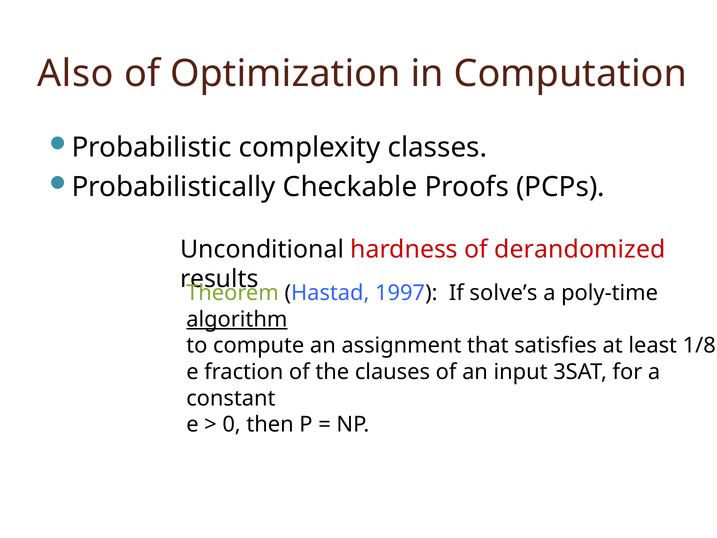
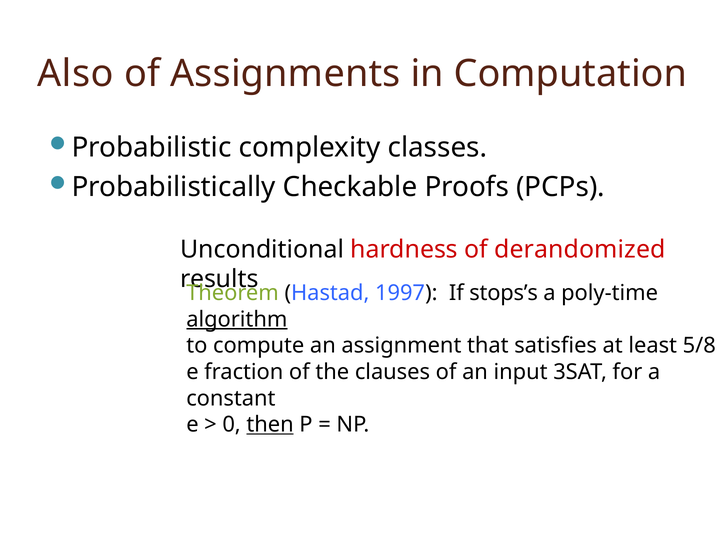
Optimization: Optimization -> Assignments
solve’s: solve’s -> stops’s
1/8: 1/8 -> 5/8
then underline: none -> present
